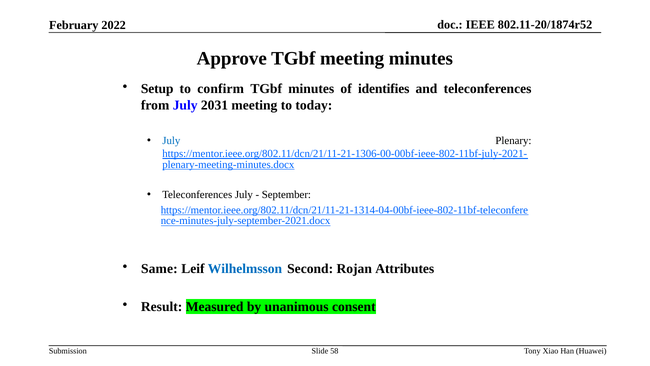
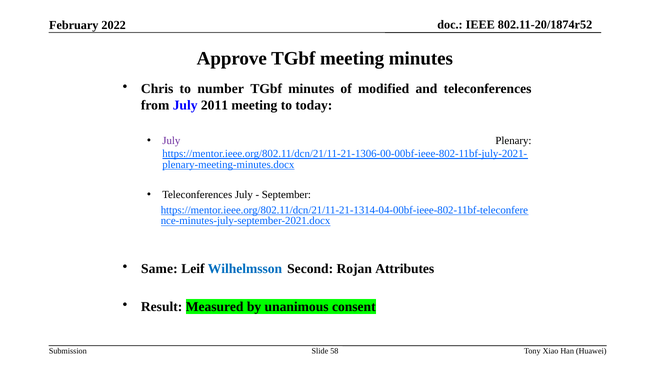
Setup: Setup -> Chris
confirm: confirm -> number
identifies: identifies -> modified
2031: 2031 -> 2011
July at (171, 141) colour: blue -> purple
